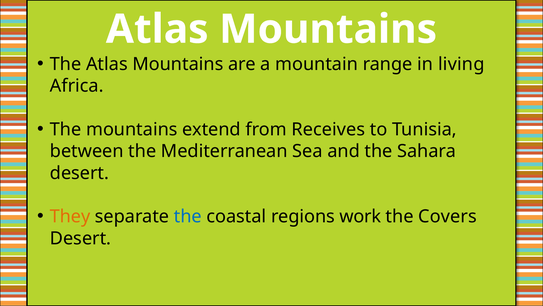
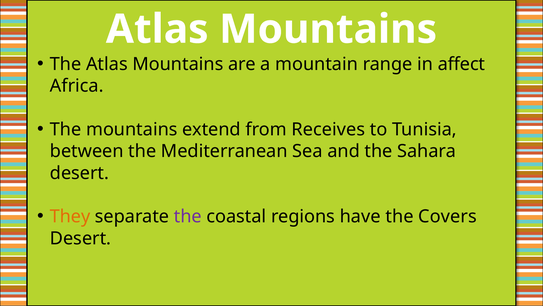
living: living -> affect
the at (188, 216) colour: blue -> purple
work: work -> have
